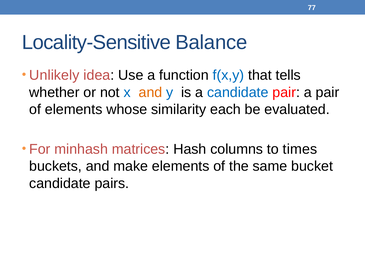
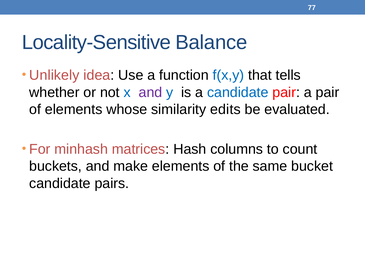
and at (150, 92) colour: orange -> purple
each: each -> edits
times: times -> count
